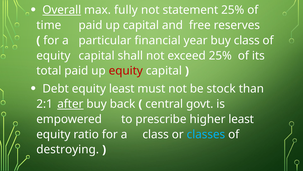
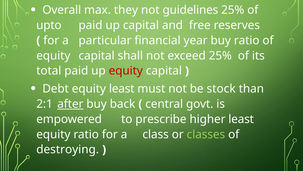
Overall underline: present -> none
fully: fully -> they
statement: statement -> guidelines
time: time -> upto
buy class: class -> ratio
classes colour: light blue -> light green
